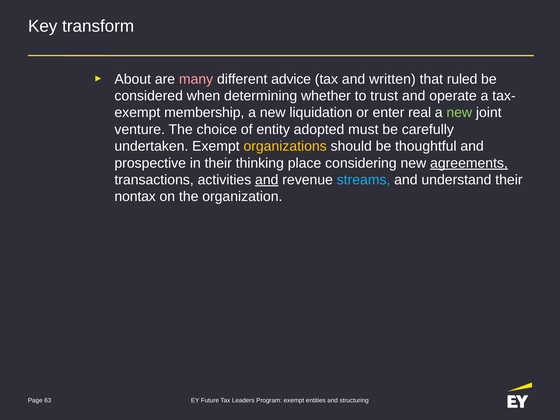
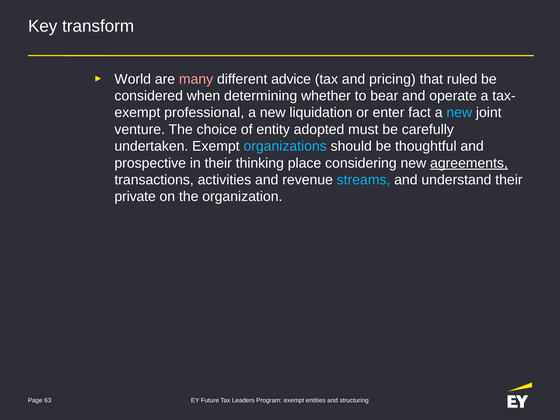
About: About -> World
written: written -> pricing
trust: trust -> bear
membership: membership -> professional
real: real -> fact
new at (459, 113) colour: light green -> light blue
organizations colour: yellow -> light blue
and at (267, 180) underline: present -> none
nontax: nontax -> private
